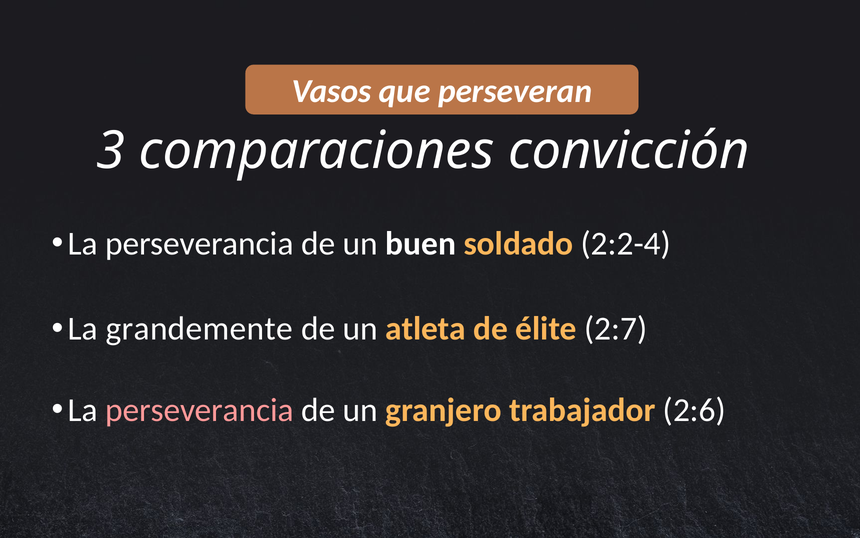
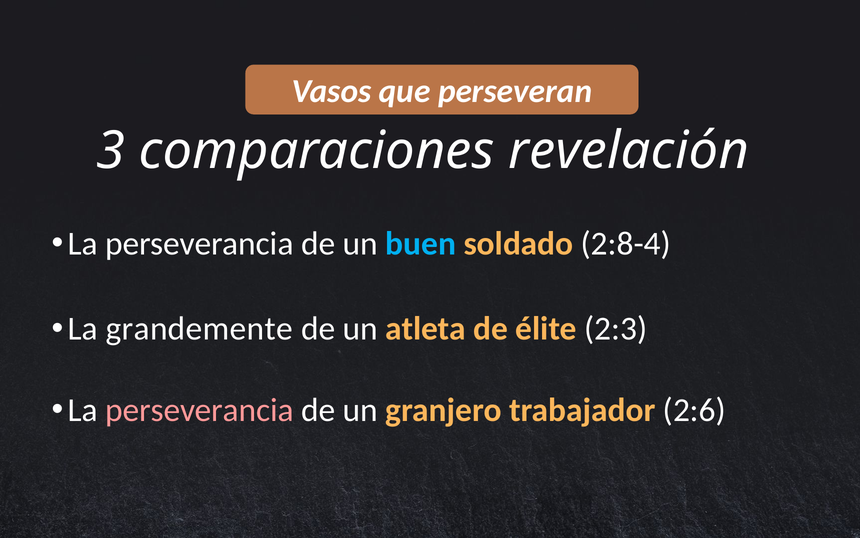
convicción: convicción -> revelación
buen colour: white -> light blue
2:2-4: 2:2-4 -> 2:8-4
2:7: 2:7 -> 2:3
